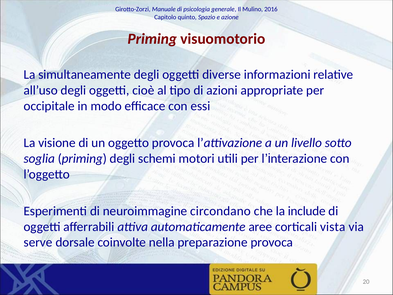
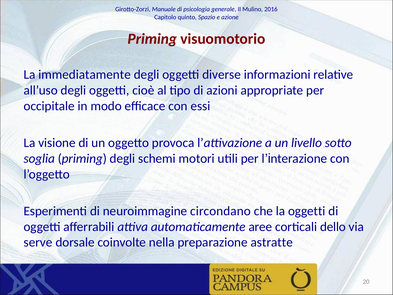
simultaneamente: simultaneamente -> immediatamente
la include: include -> oggetti
vista: vista -> dello
preparazione provoca: provoca -> astratte
